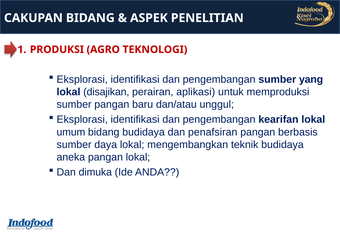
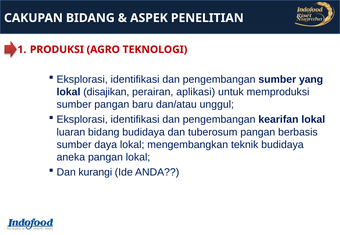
umum: umum -> luaran
penafsiran: penafsiran -> tuberosum
dimuka: dimuka -> kurangi
